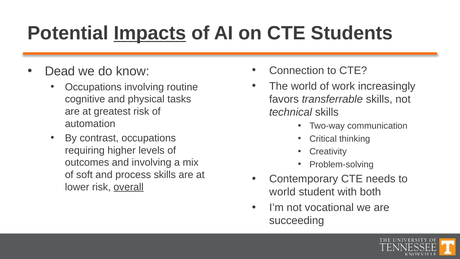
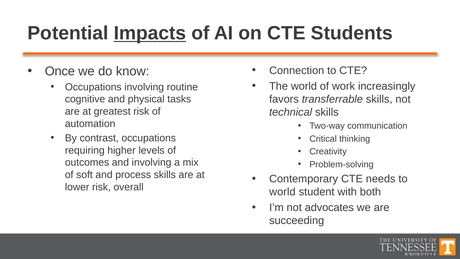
Dead: Dead -> Once
overall underline: present -> none
vocational: vocational -> advocates
